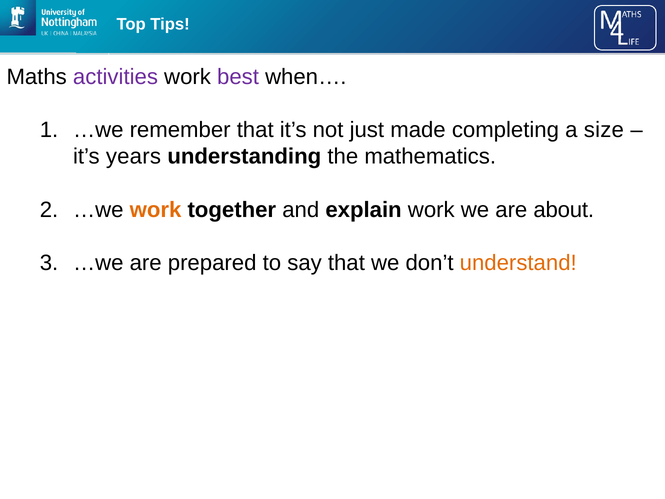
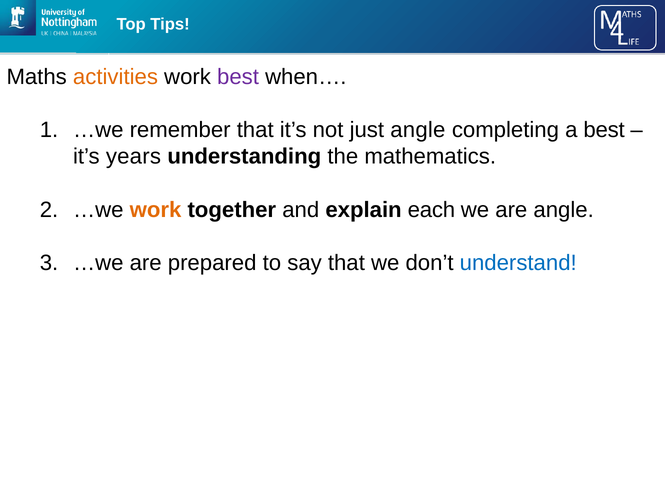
activities colour: purple -> orange
just made: made -> angle
a size: size -> best
explain work: work -> each
are about: about -> angle
understand colour: orange -> blue
